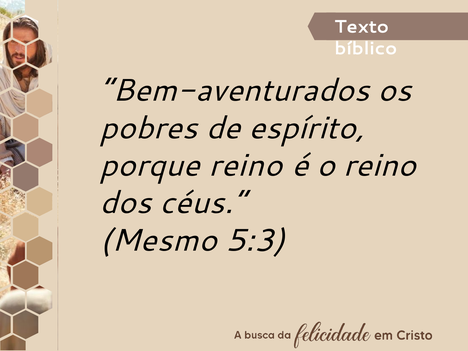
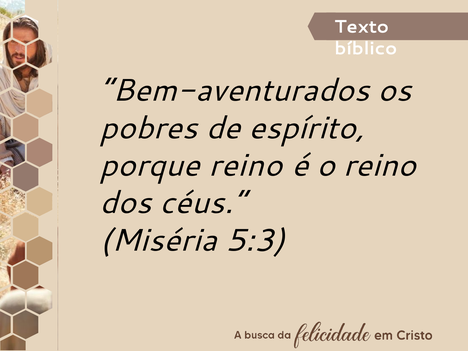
Mesmo: Mesmo -> Miséria
